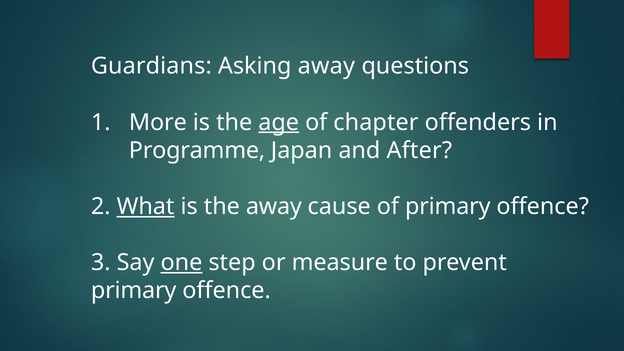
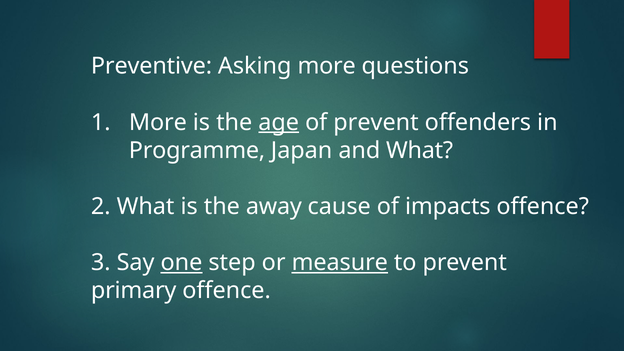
Guardians: Guardians -> Preventive
Asking away: away -> more
of chapter: chapter -> prevent
and After: After -> What
What at (146, 207) underline: present -> none
of primary: primary -> impacts
measure underline: none -> present
